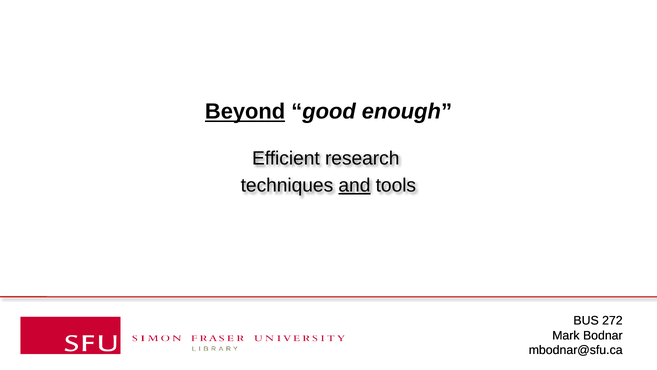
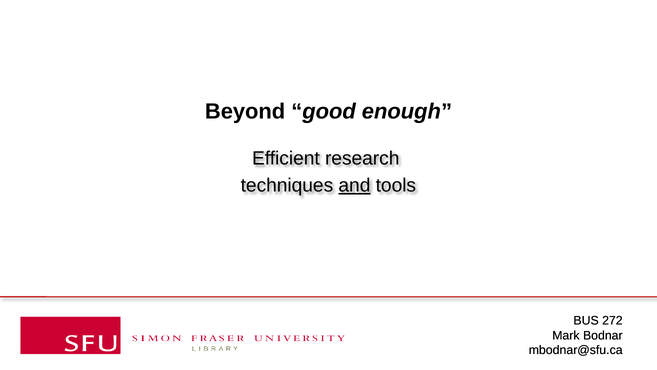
Beyond underline: present -> none
